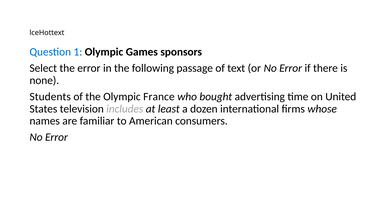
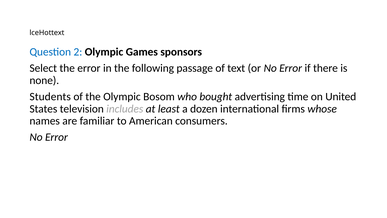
1: 1 -> 2
France: France -> Bosom
